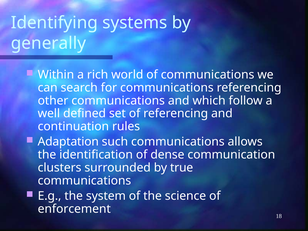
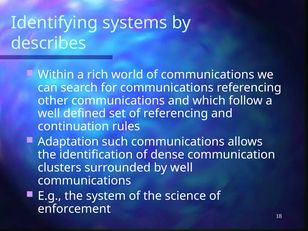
generally: generally -> describes
by true: true -> well
